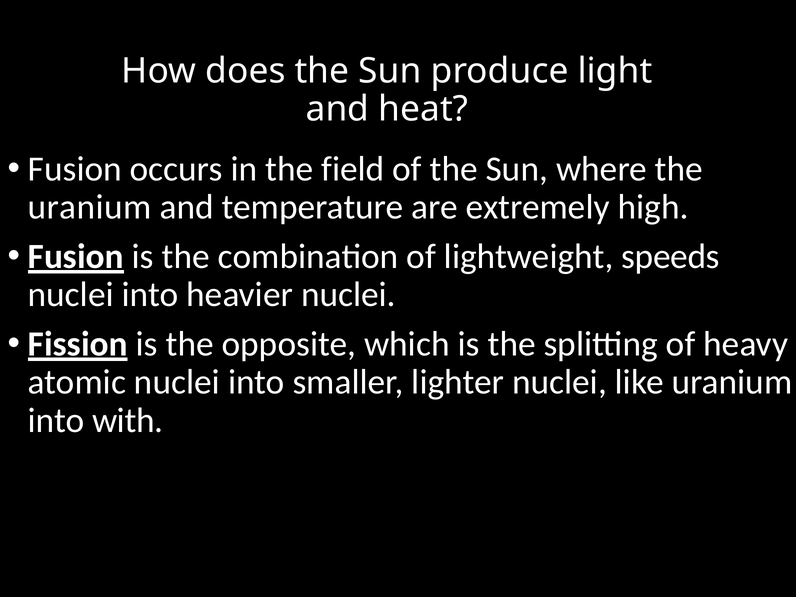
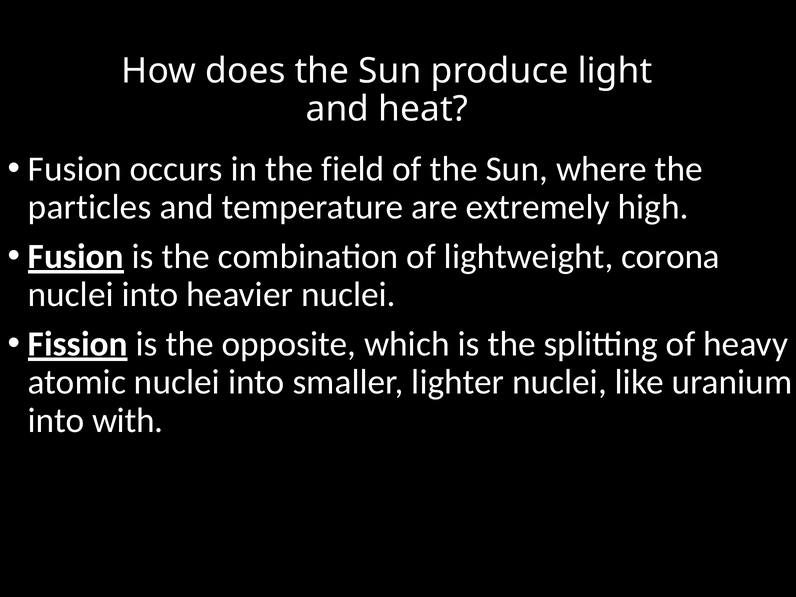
uranium at (90, 207): uranium -> particles
speeds: speeds -> corona
